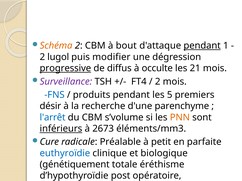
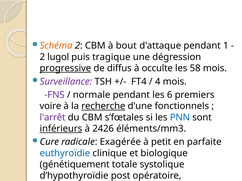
pendant at (202, 46) underline: present -> none
modifier: modifier -> tragique
21: 21 -> 58
2 at (158, 82): 2 -> 4
FNS colour: blue -> purple
produits: produits -> normale
5: 5 -> 6
désir: désir -> voire
recherche underline: none -> present
parenchyme: parenchyme -> fonctionnels
l'arrêt colour: blue -> purple
s’volume: s’volume -> s’fœtales
PNN colour: orange -> blue
2673: 2673 -> 2426
Préalable: Préalable -> Exagérée
éréthisme: éréthisme -> systolique
